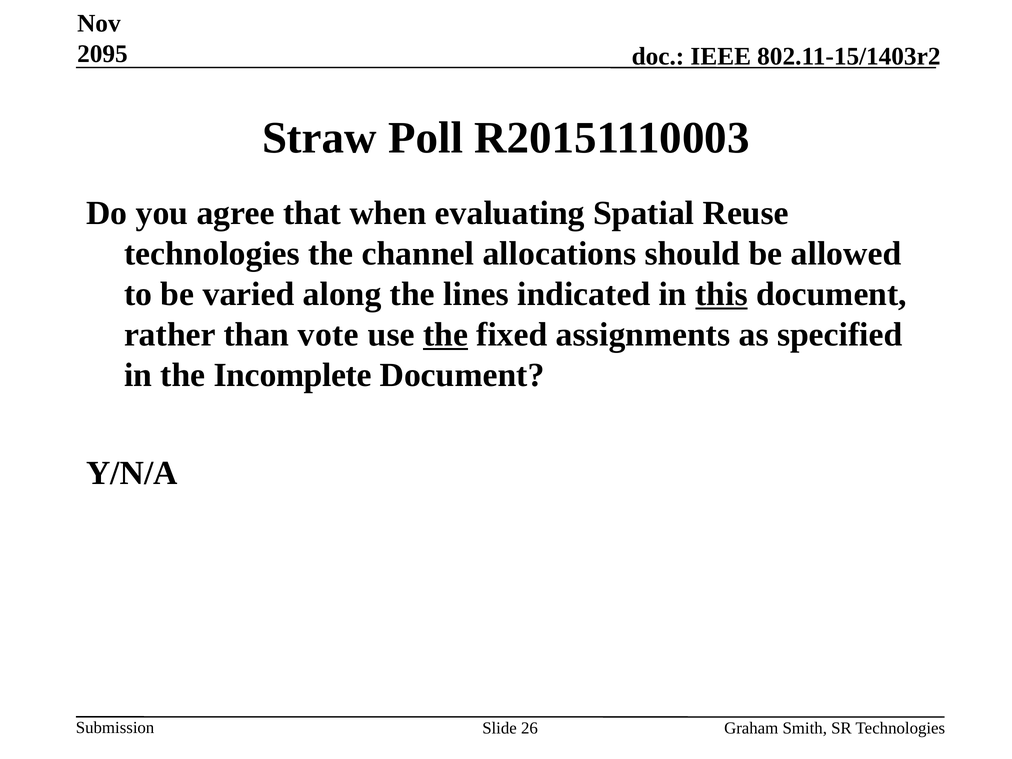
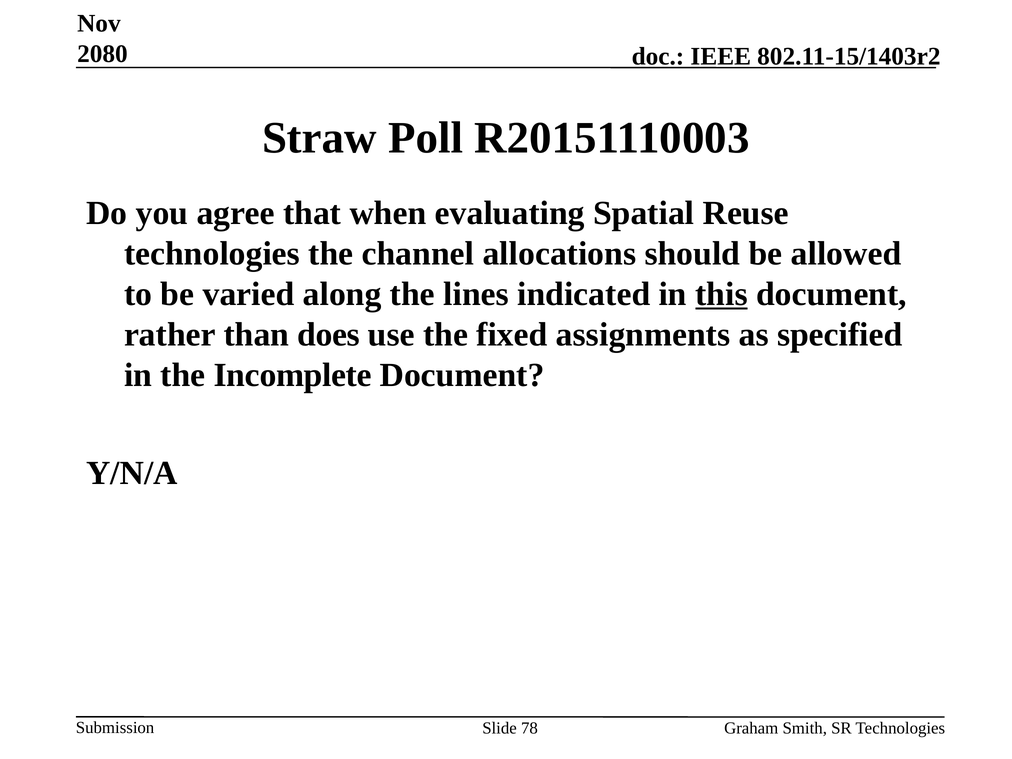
2095: 2095 -> 2080
vote: vote -> does
the at (446, 335) underline: present -> none
26: 26 -> 78
